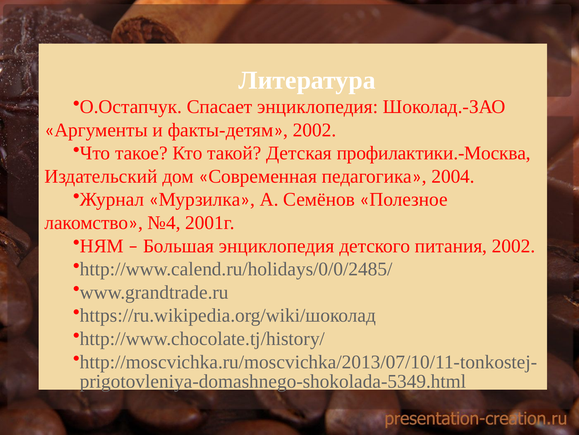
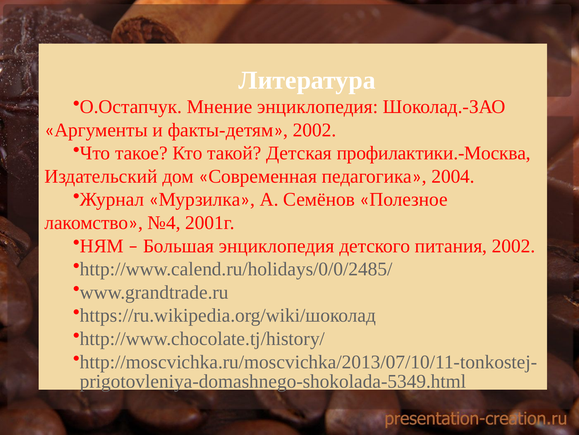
Спасает: Спасает -> Мнение
